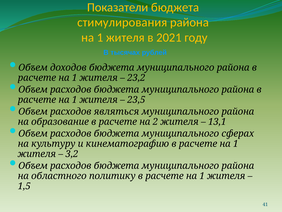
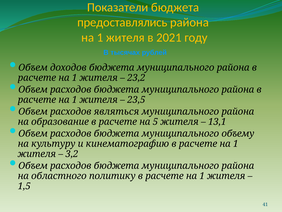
стимулирования: стимулирования -> предоставлялись
2: 2 -> 5
сферах: сферах -> объему
